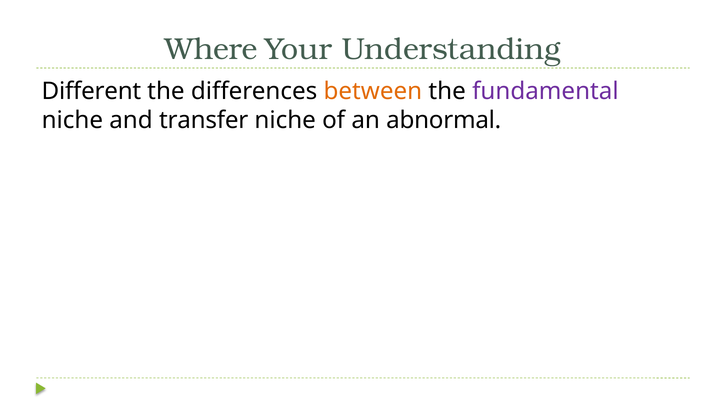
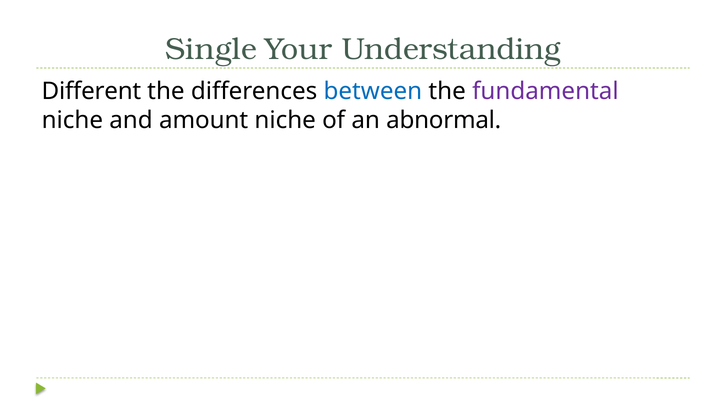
Where: Where -> Single
between colour: orange -> blue
transfer: transfer -> amount
